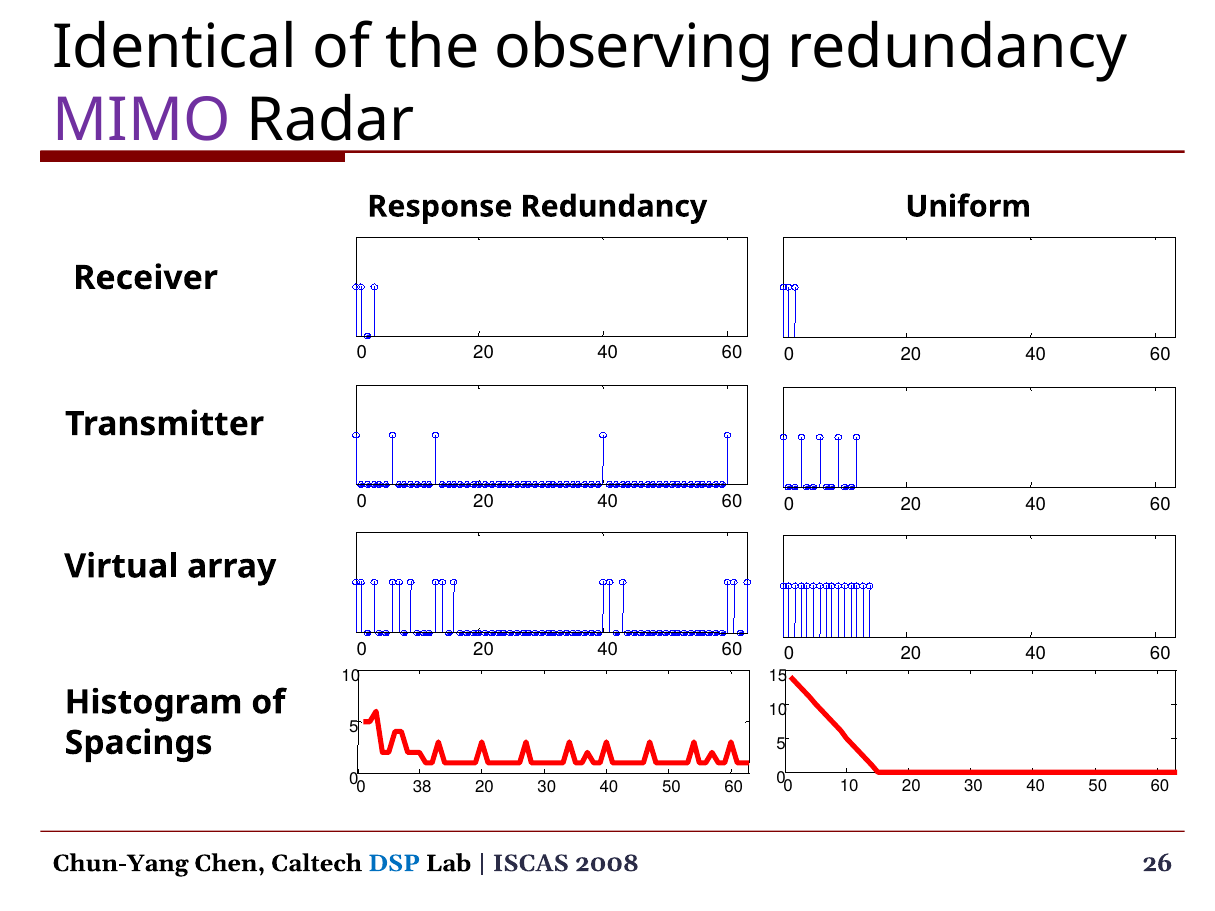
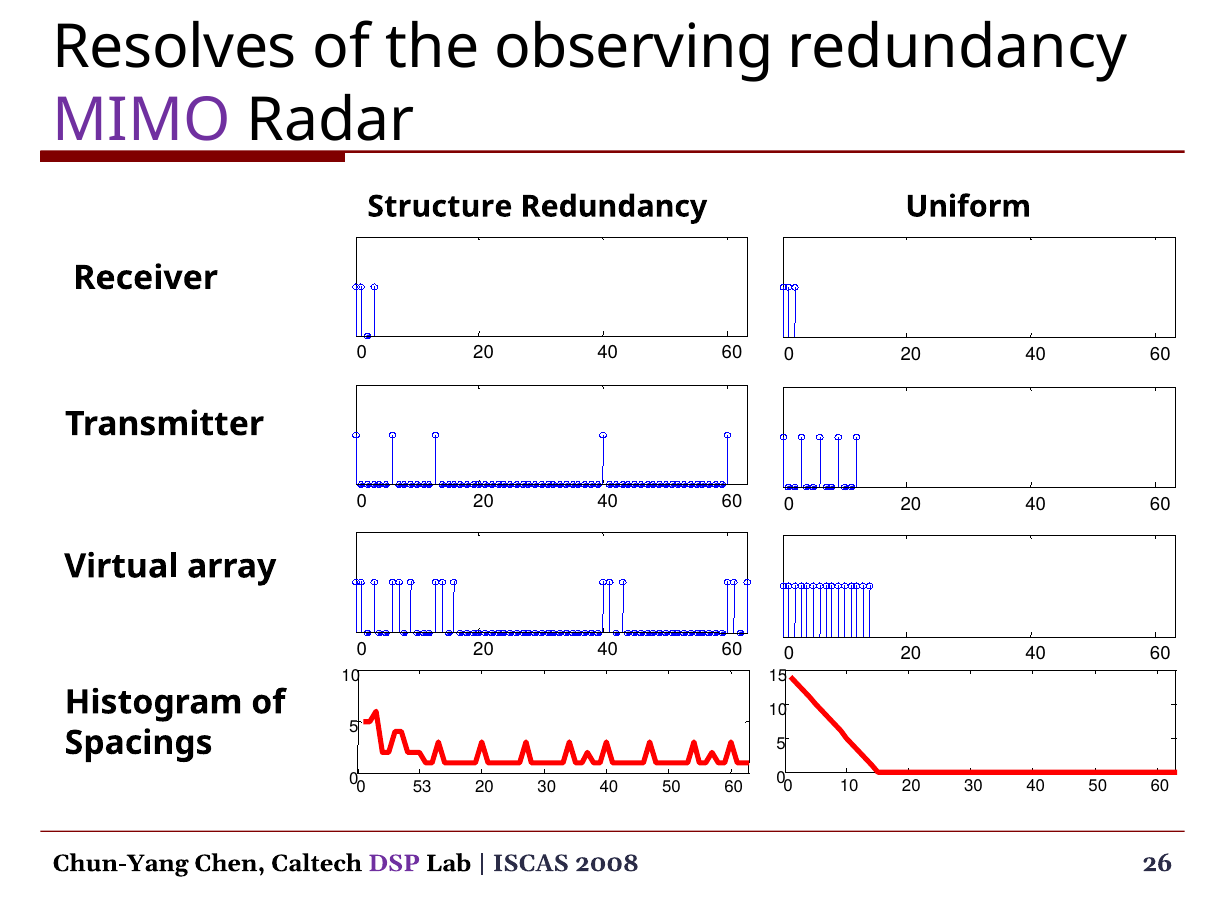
Identical: Identical -> Resolves
Response: Response -> Structure
38: 38 -> 53
DSP colour: blue -> purple
